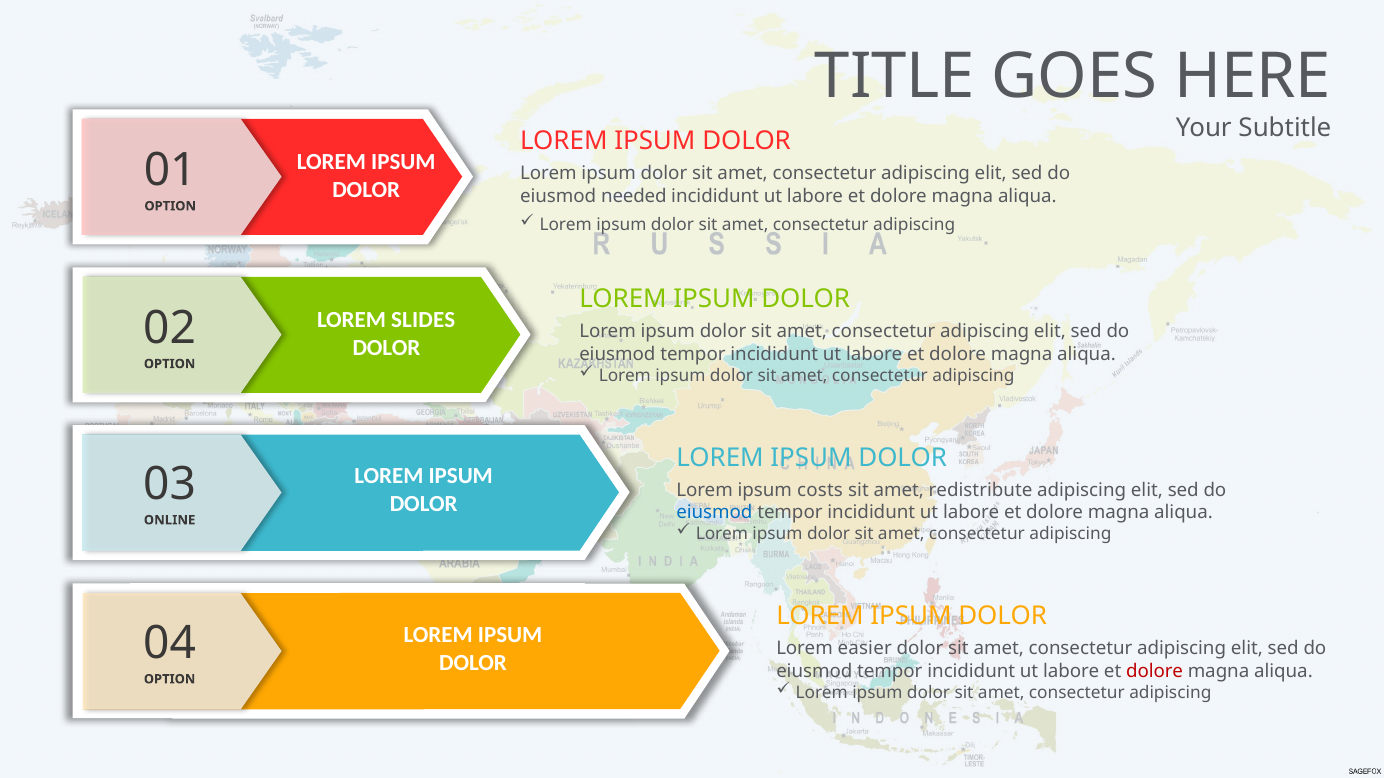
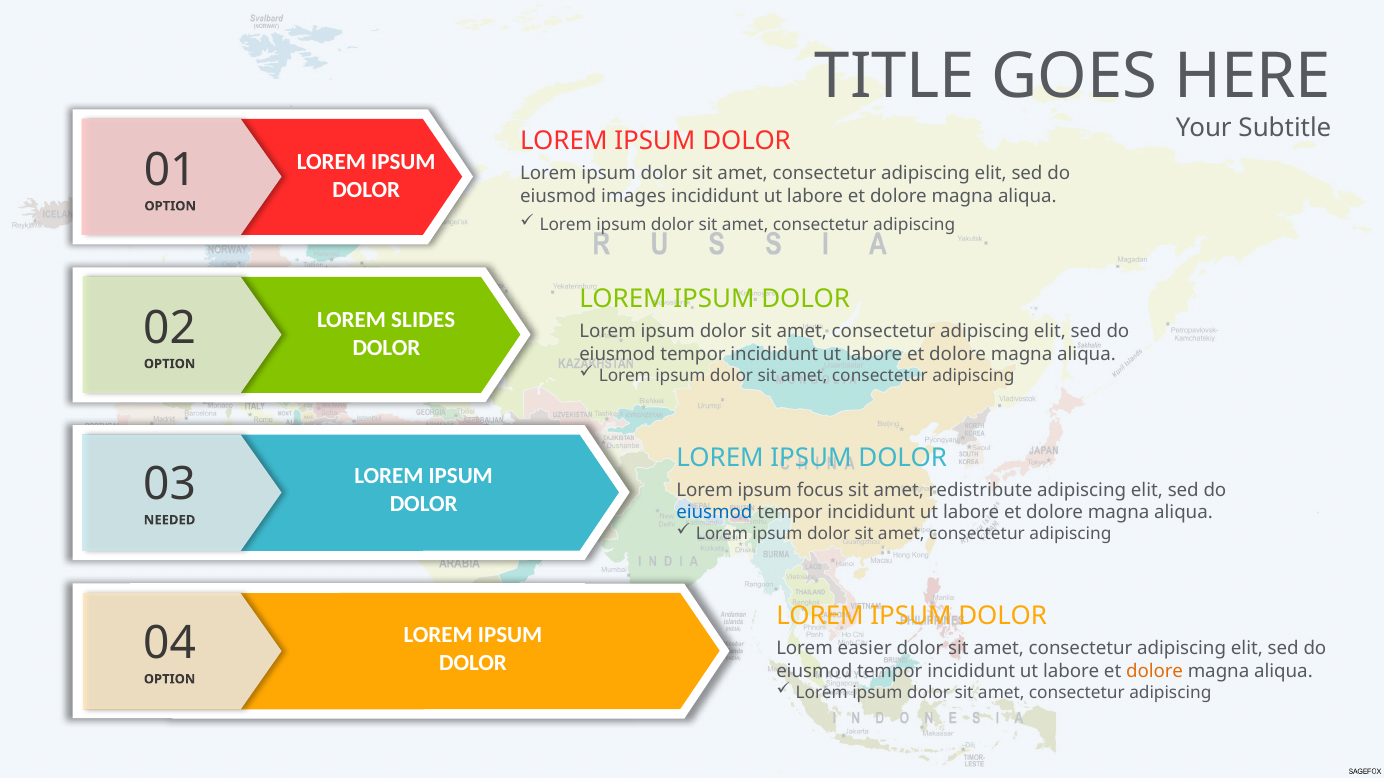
needed: needed -> images
costs: costs -> focus
ONLINE: ONLINE -> NEEDED
dolore at (1155, 671) colour: red -> orange
